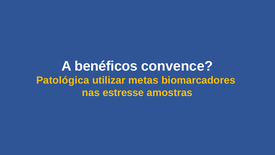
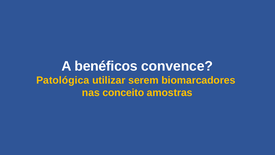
metas: metas -> serem
estresse: estresse -> conceito
